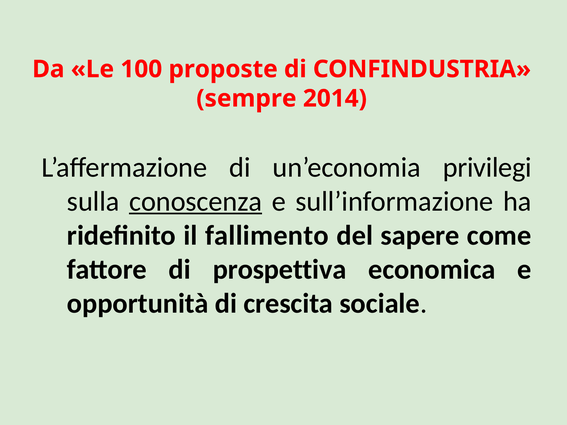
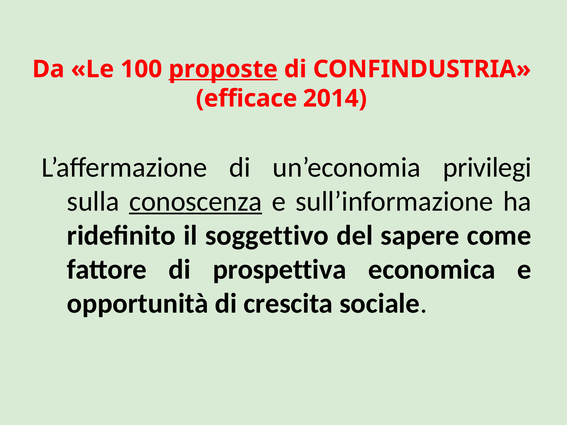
proposte underline: none -> present
sempre: sempre -> efficace
fallimento: fallimento -> soggettivo
